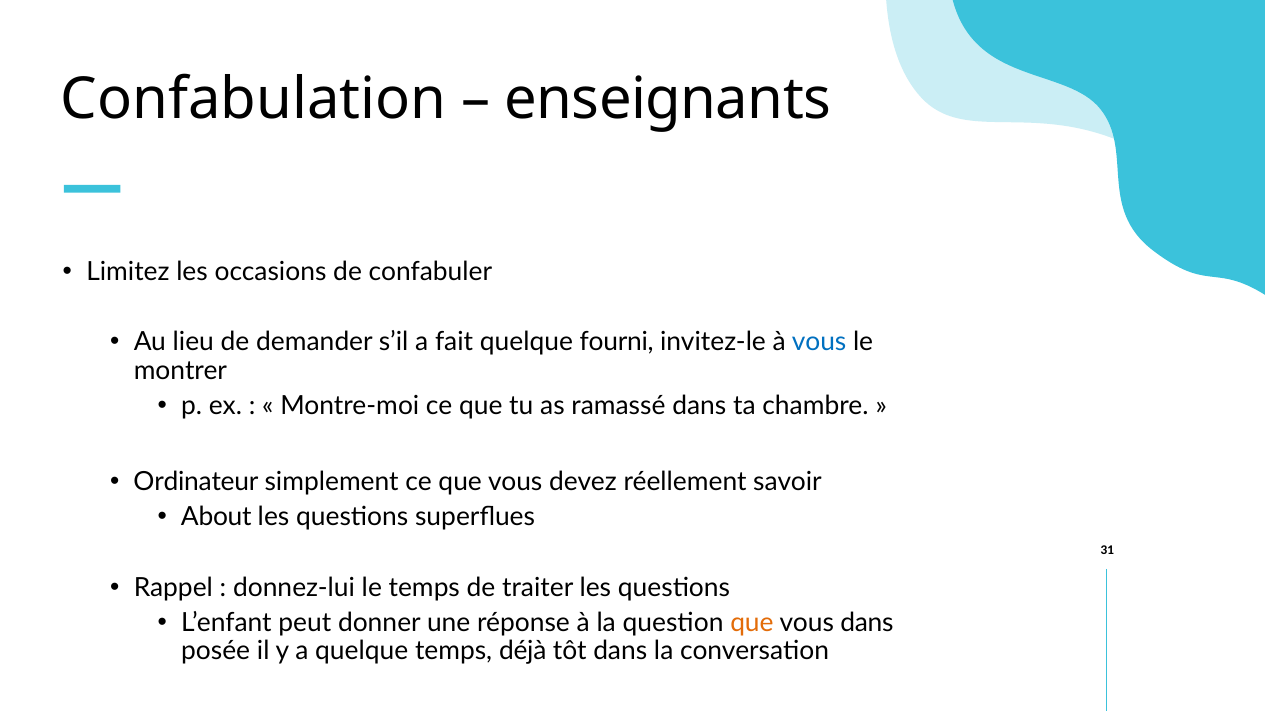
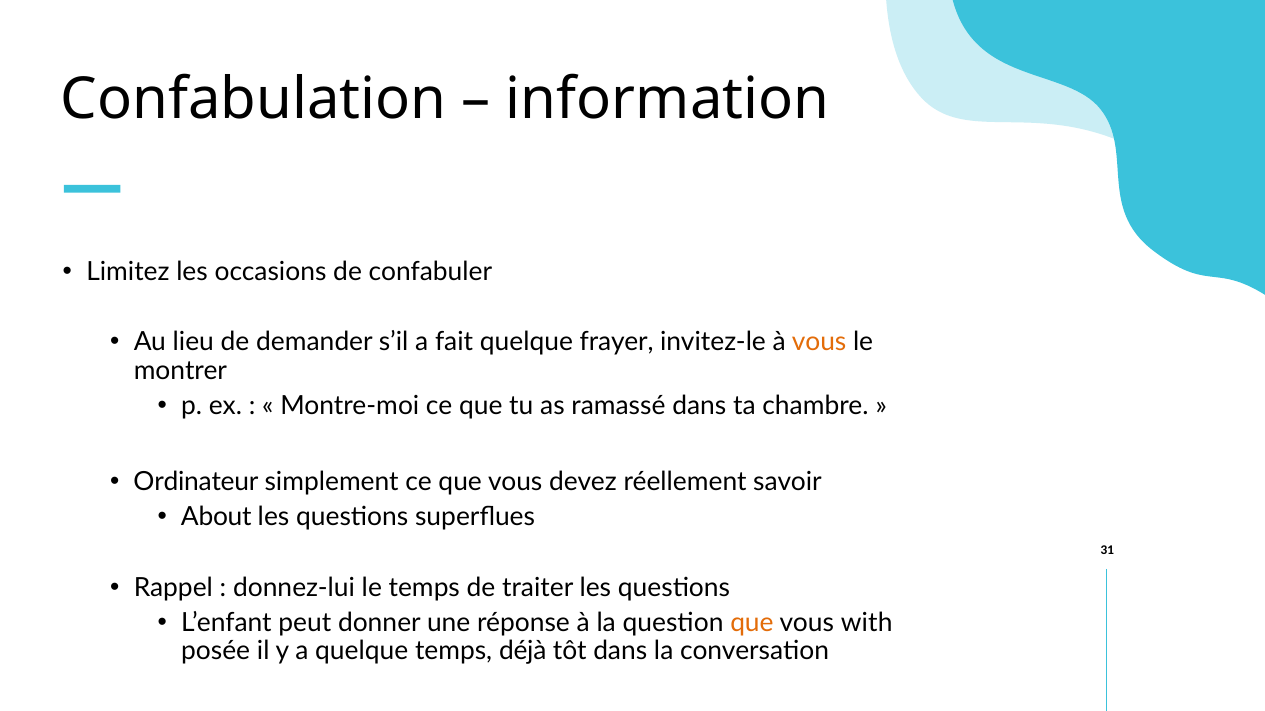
enseignants: enseignants -> information
fourni: fourni -> frayer
vous at (819, 342) colour: blue -> orange
vous dans: dans -> with
